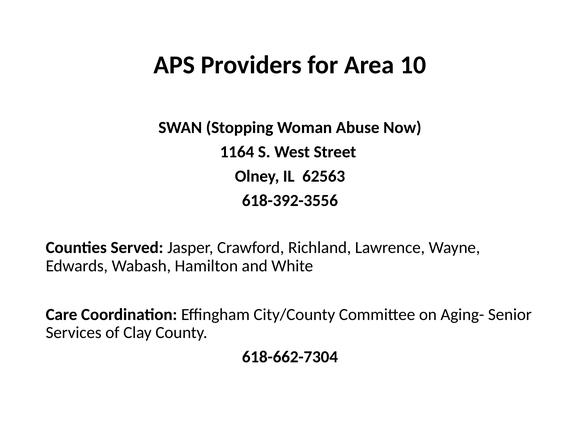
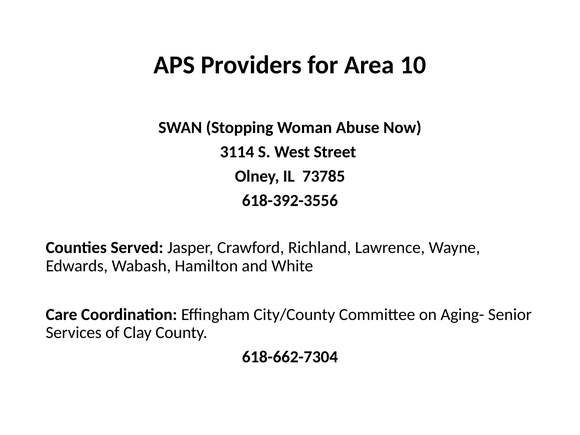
1164: 1164 -> 3114
62563: 62563 -> 73785
